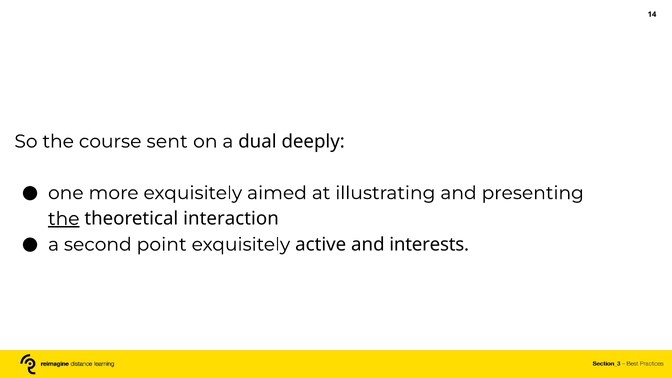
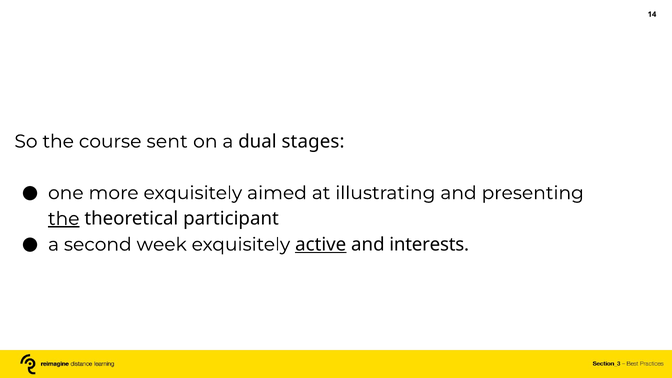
deeply: deeply -> stages
interaction: interaction -> participant
point: point -> week
active underline: none -> present
